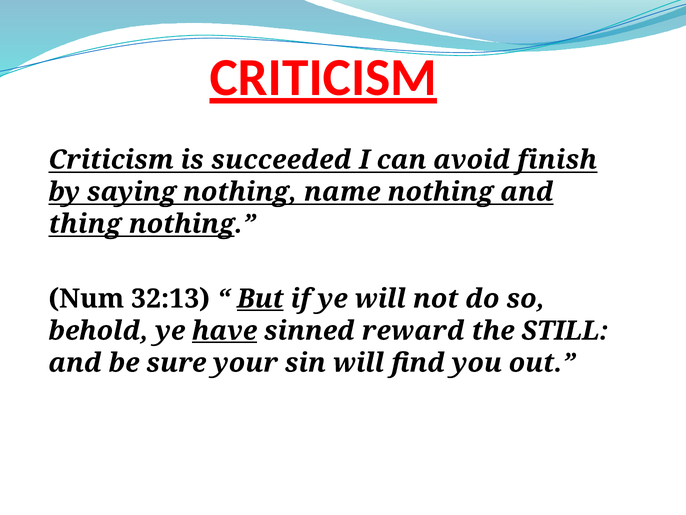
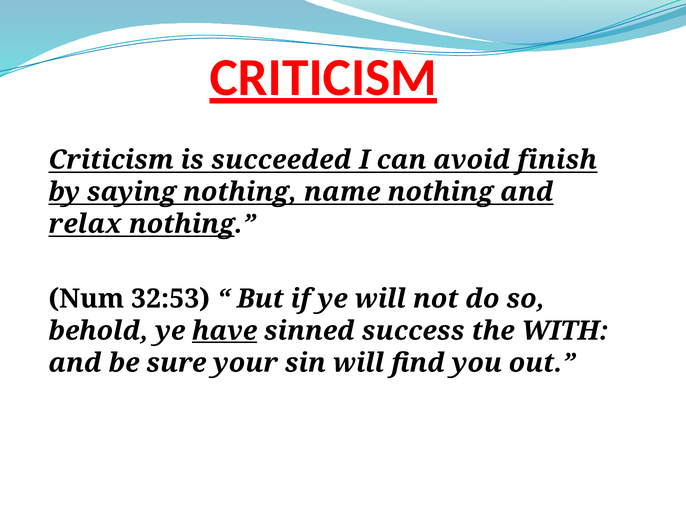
thing: thing -> relax
32:13: 32:13 -> 32:53
But underline: present -> none
reward: reward -> success
STILL: STILL -> WITH
